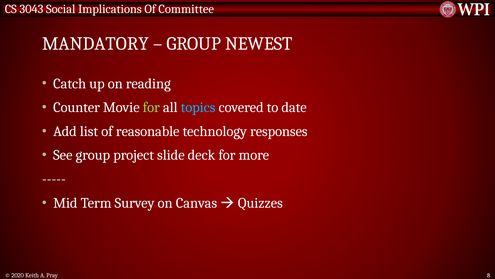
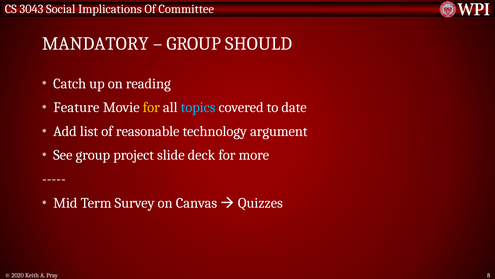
NEWEST: NEWEST -> SHOULD
Counter: Counter -> Feature
for at (151, 107) colour: light green -> yellow
responses: responses -> argument
